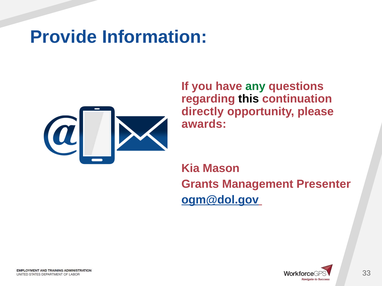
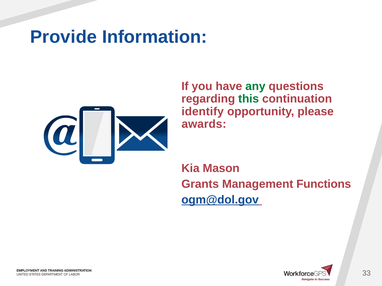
this colour: black -> green
directly: directly -> identify
Presenter: Presenter -> Functions
